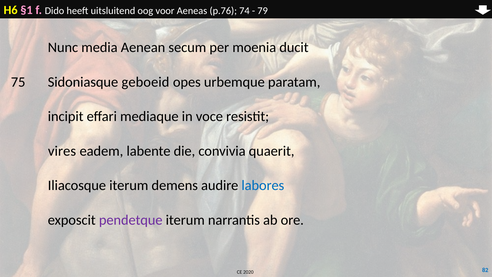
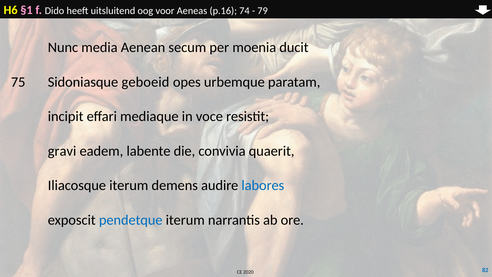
p.76: p.76 -> p.16
vires: vires -> gravi
pendetque colour: purple -> blue
